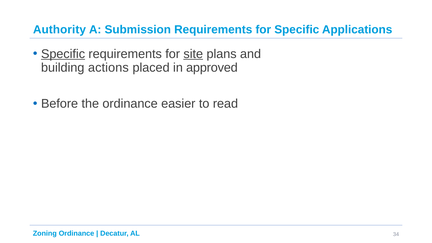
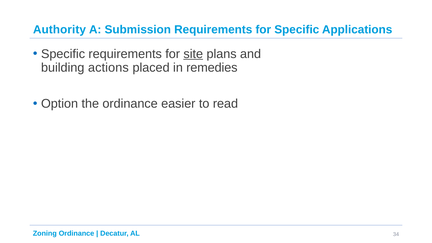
Specific at (63, 54) underline: present -> none
approved: approved -> remedies
Before: Before -> Option
